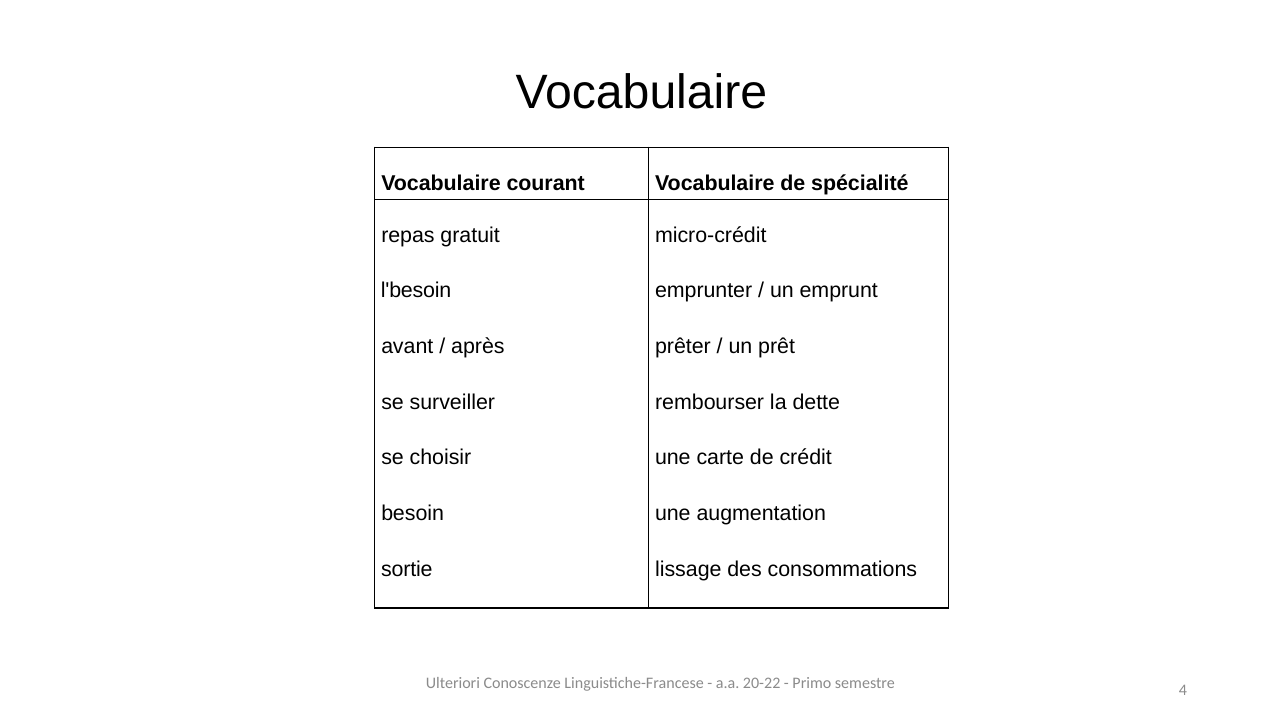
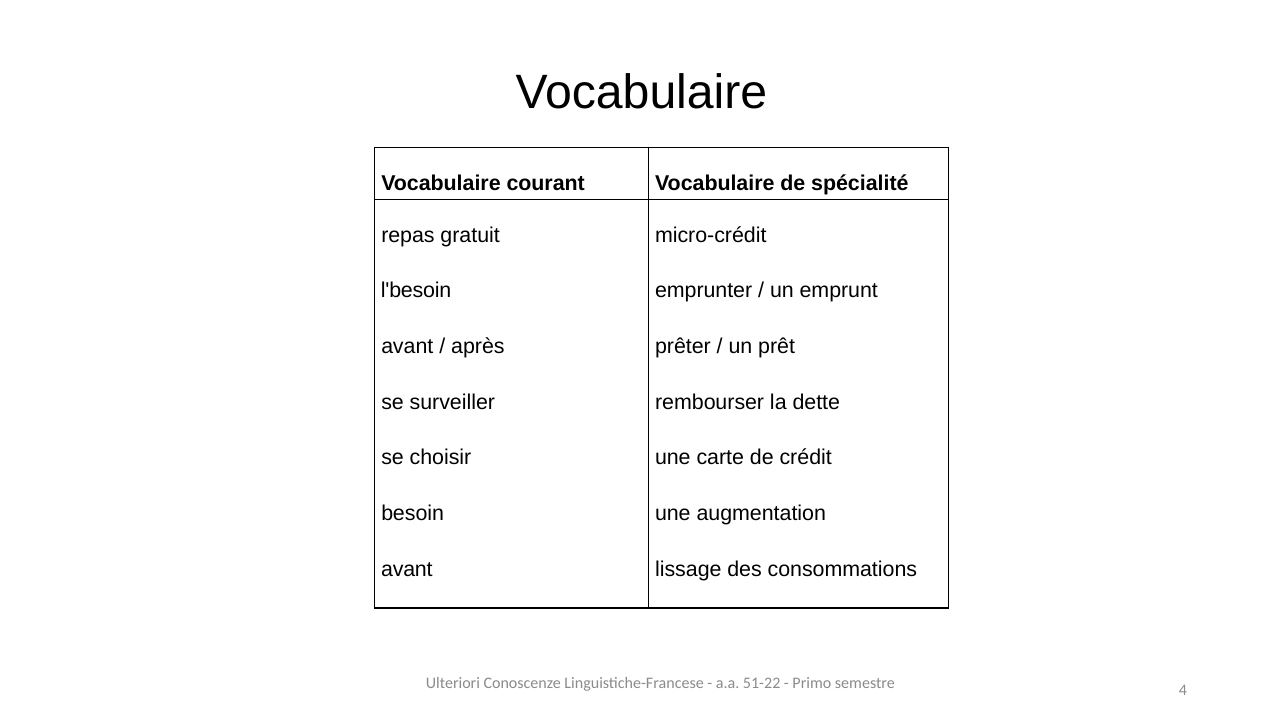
sortie at (407, 569): sortie -> avant
20-22: 20-22 -> 51-22
